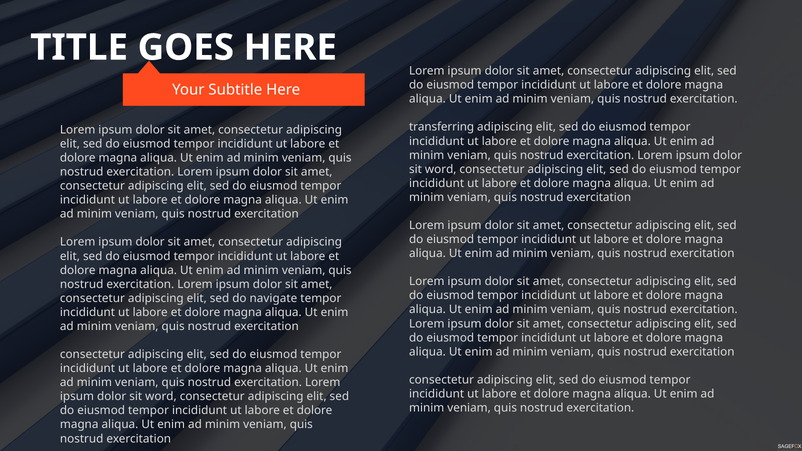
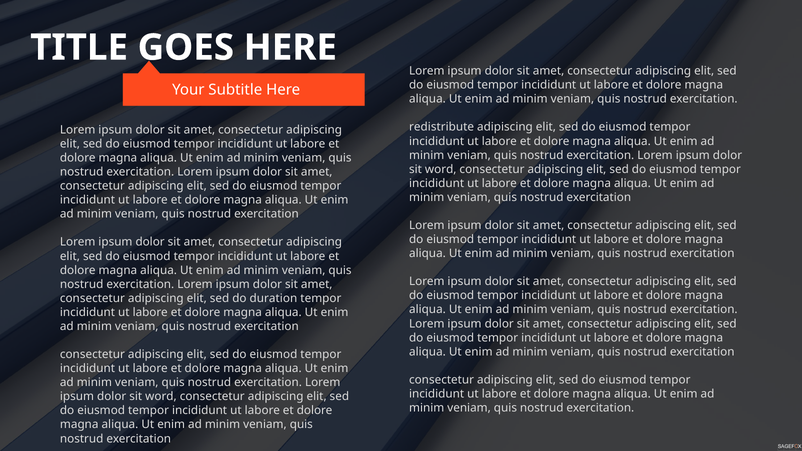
transferring: transferring -> redistribute
navigate: navigate -> duration
